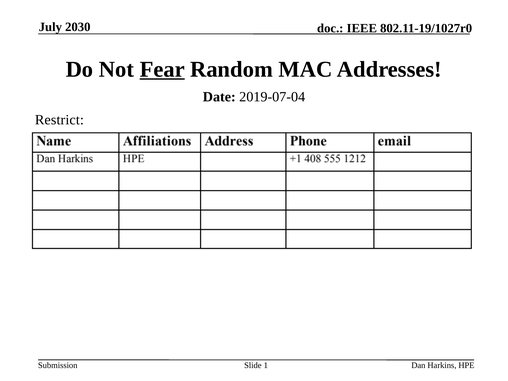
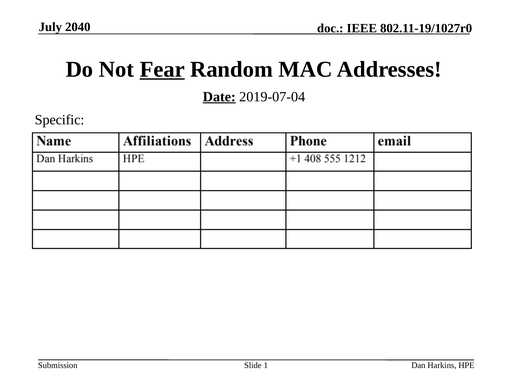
2030: 2030 -> 2040
Date underline: none -> present
Restrict: Restrict -> Specific
